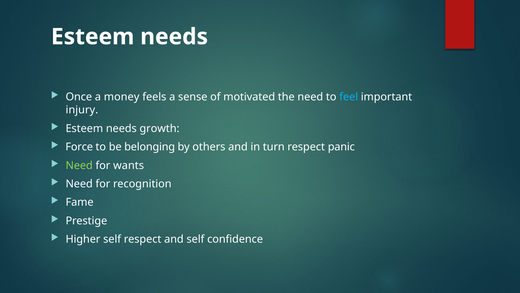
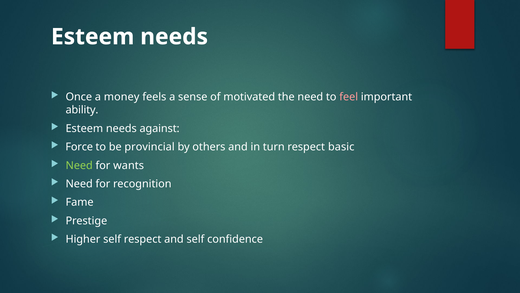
feel colour: light blue -> pink
injury: injury -> ability
growth: growth -> against
belonging: belonging -> provincial
panic: panic -> basic
